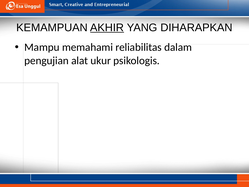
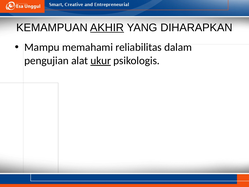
ukur underline: none -> present
